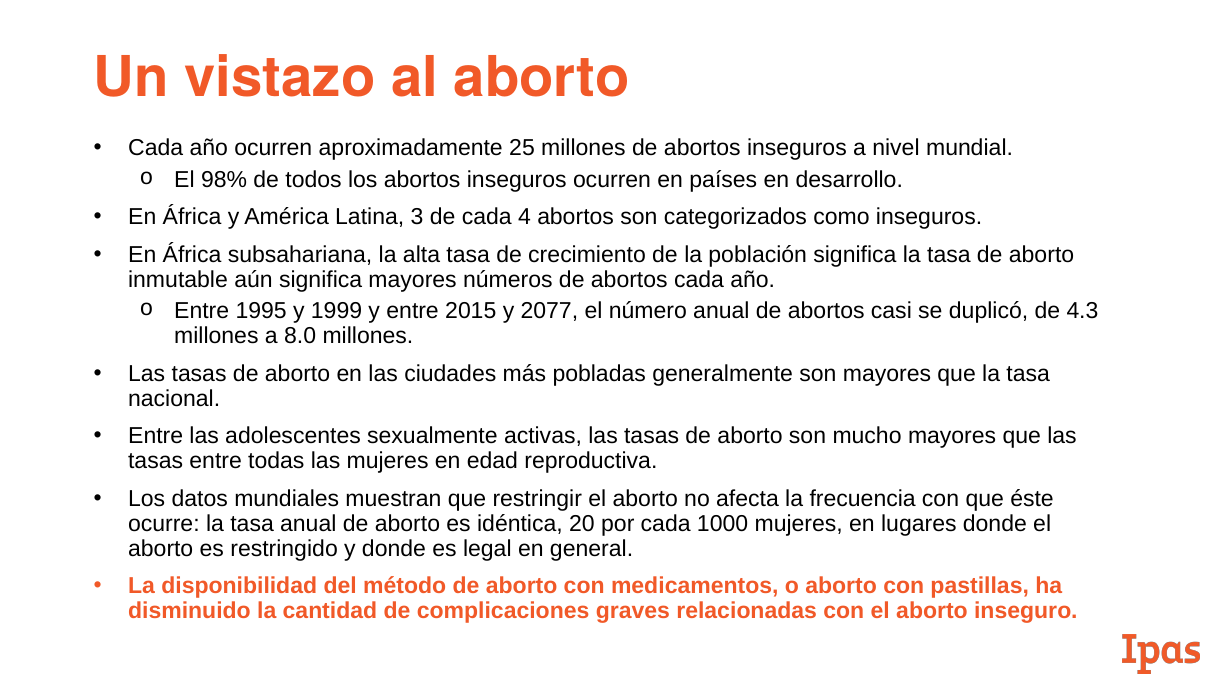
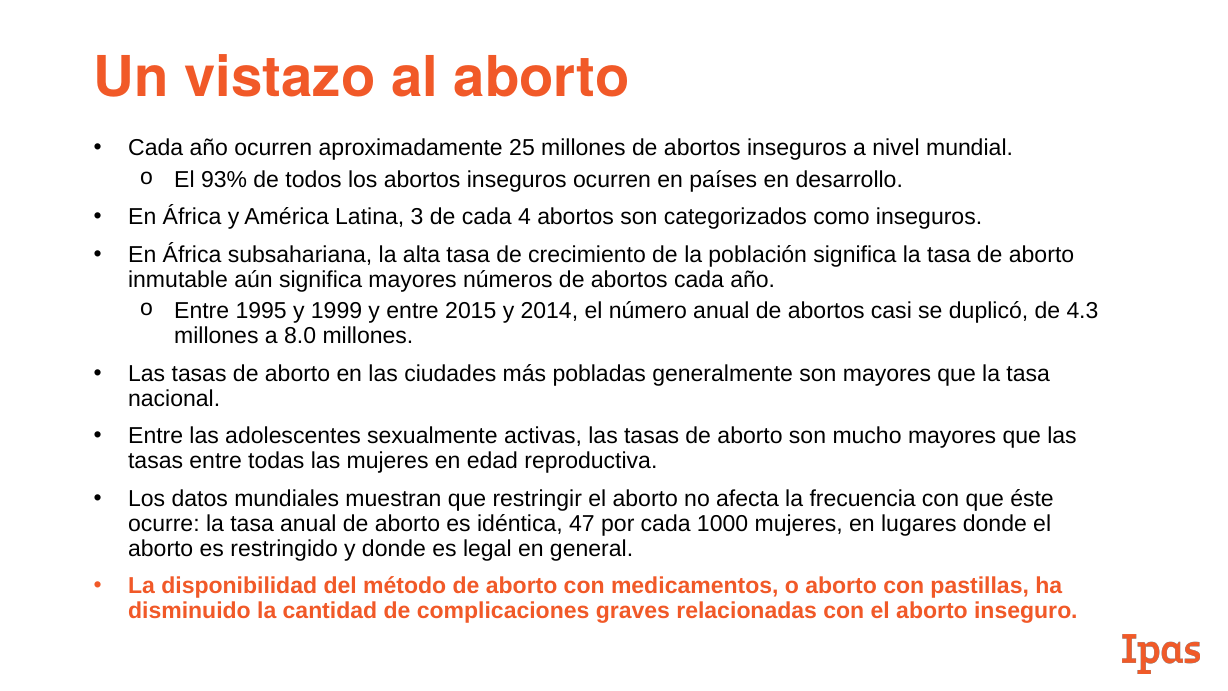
98%: 98% -> 93%
2077: 2077 -> 2014
20: 20 -> 47
